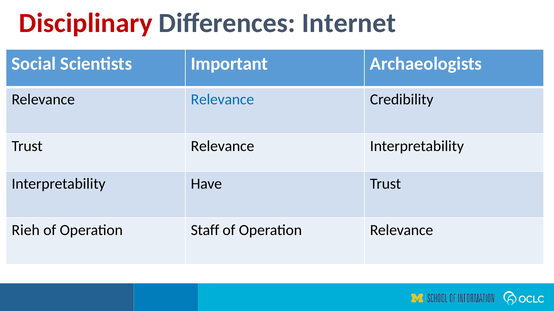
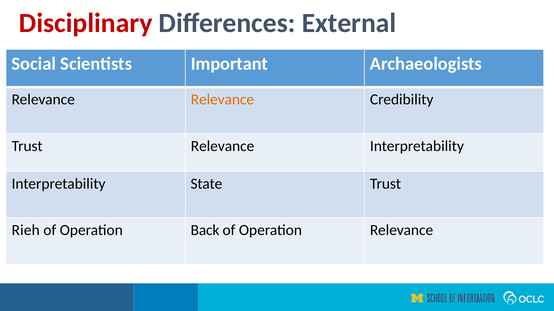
Internet: Internet -> External
Relevance at (222, 100) colour: blue -> orange
Have: Have -> State
Staff: Staff -> Back
